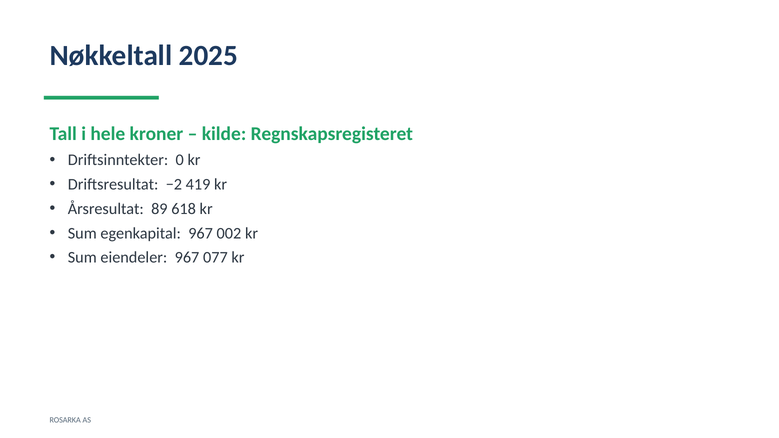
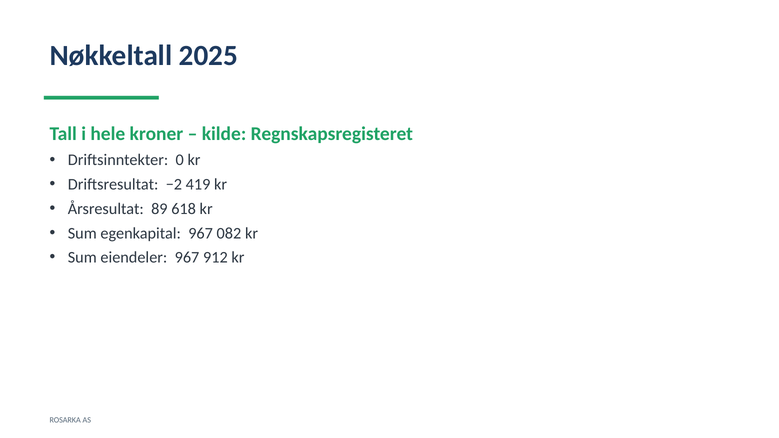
002: 002 -> 082
077: 077 -> 912
